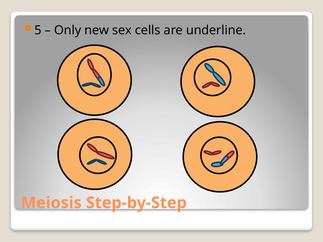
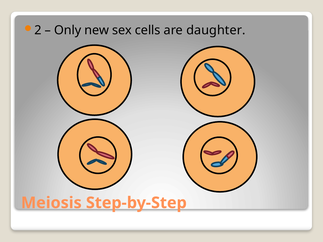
5: 5 -> 2
underline: underline -> daughter
